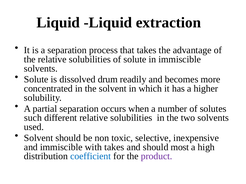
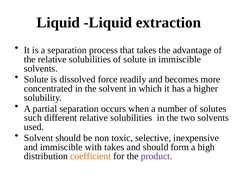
drum: drum -> force
most: most -> form
coefficient colour: blue -> orange
